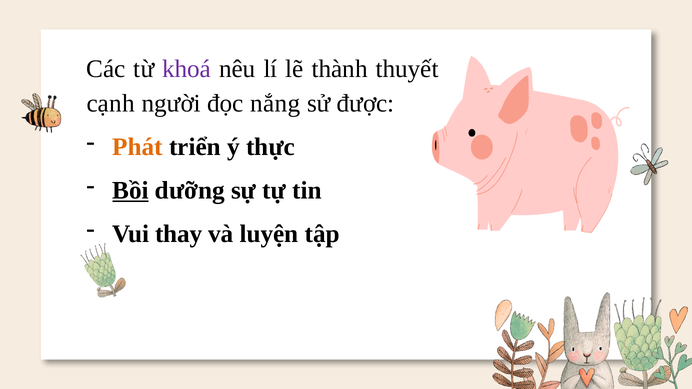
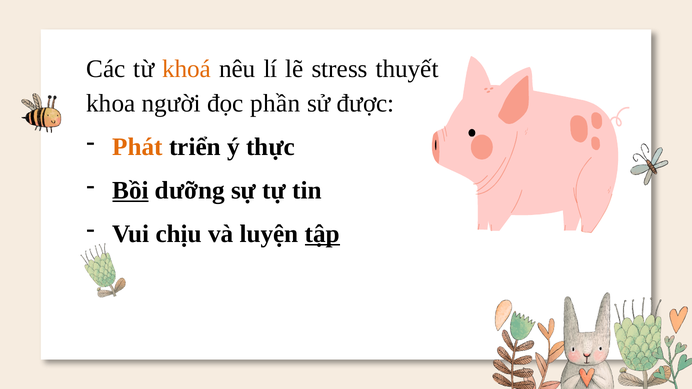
khoá colour: purple -> orange
thành: thành -> stress
cạnh: cạnh -> khoa
nắng: nắng -> phần
thay: thay -> chịu
tập underline: none -> present
